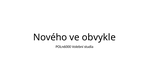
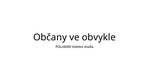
Nového: Nového -> Občany
